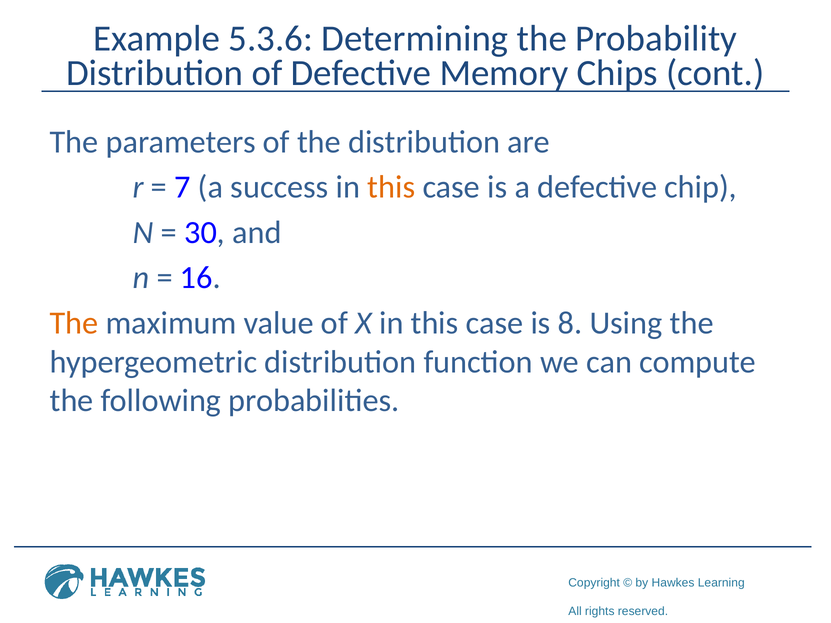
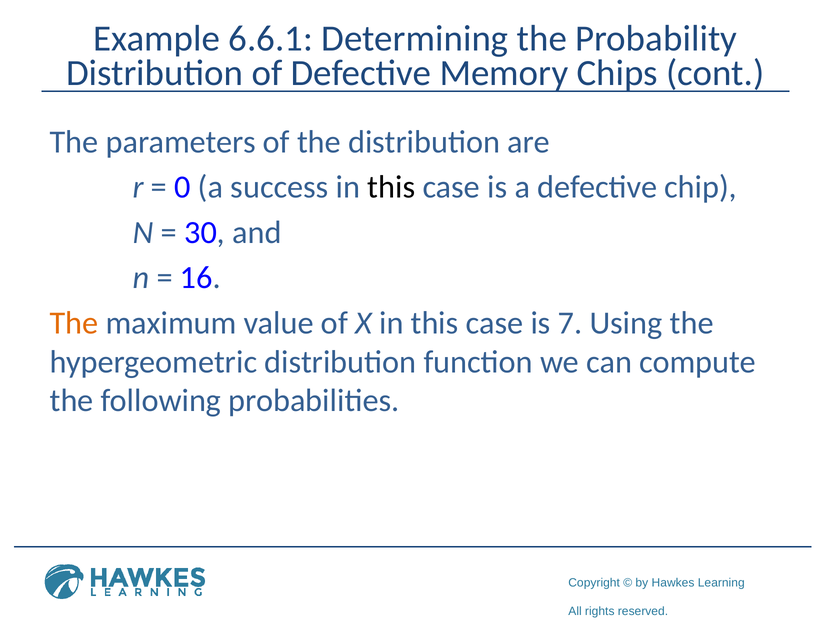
5.3.6: 5.3.6 -> 6.6.1
7: 7 -> 0
this at (391, 187) colour: orange -> black
8: 8 -> 7
